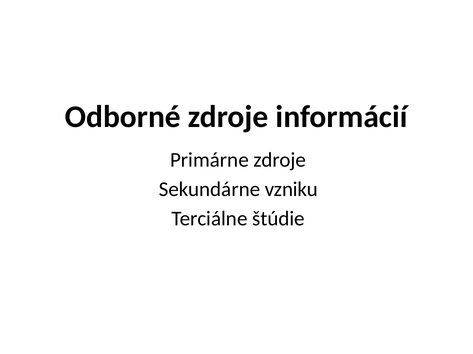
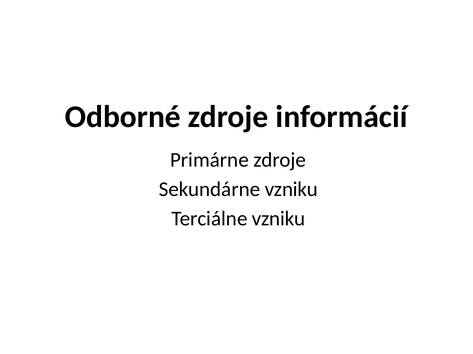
Terciálne štúdie: štúdie -> vzniku
